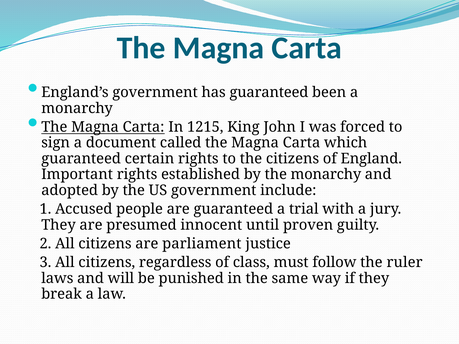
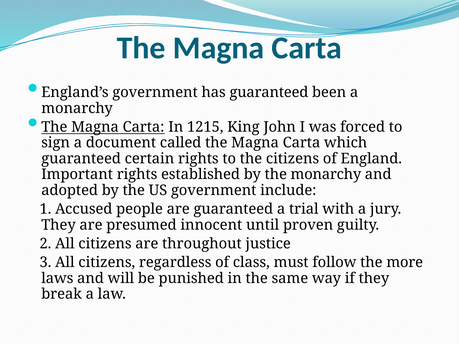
parliament: parliament -> throughout
ruler: ruler -> more
